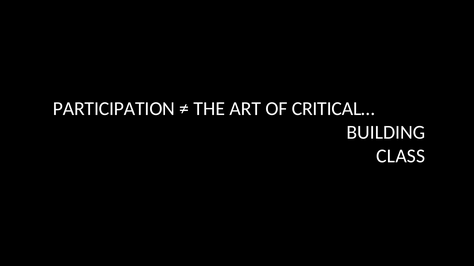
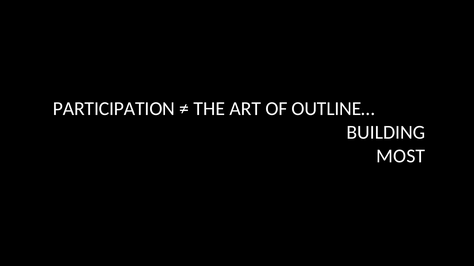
CRITICAL…: CRITICAL… -> OUTLINE…
CLASS: CLASS -> MOST
